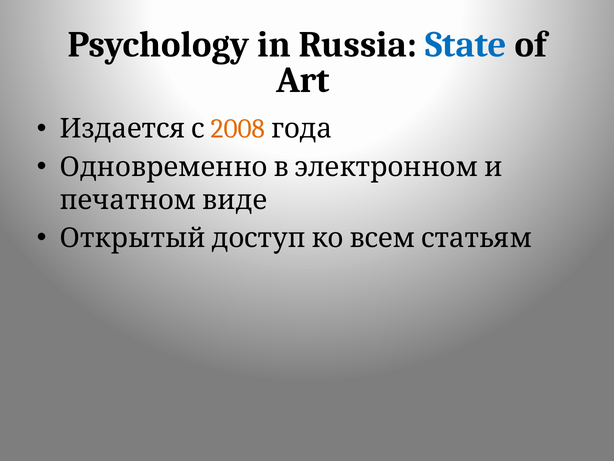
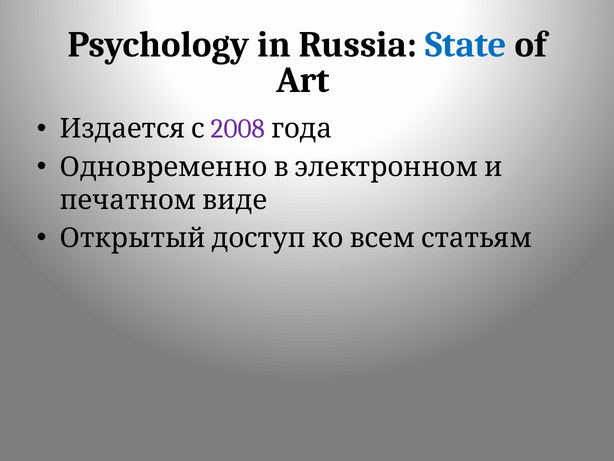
2008 colour: orange -> purple
